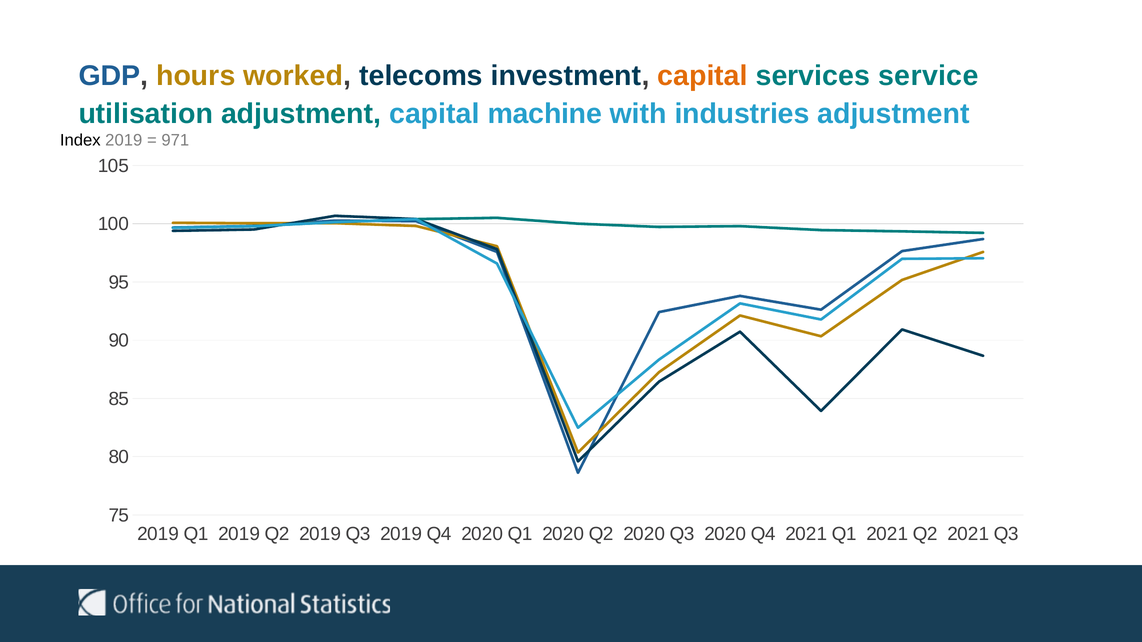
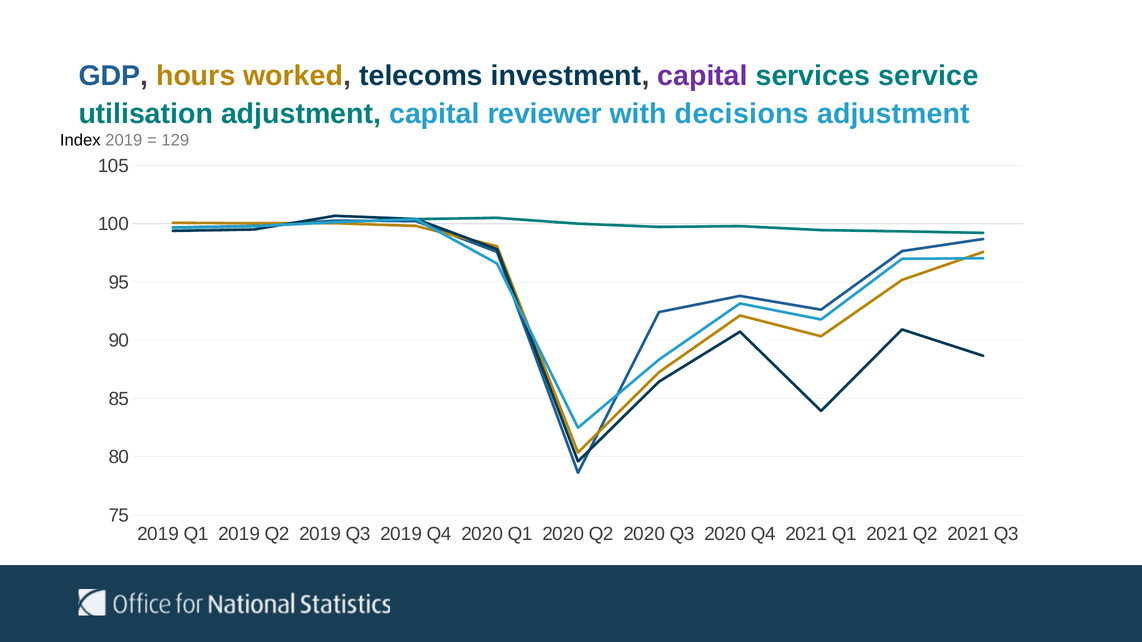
capital at (703, 76) colour: orange -> purple
machine: machine -> reviewer
industries: industries -> decisions
971: 971 -> 129
